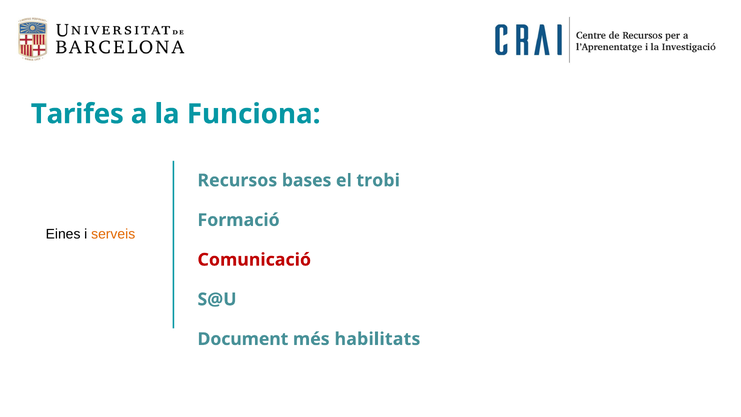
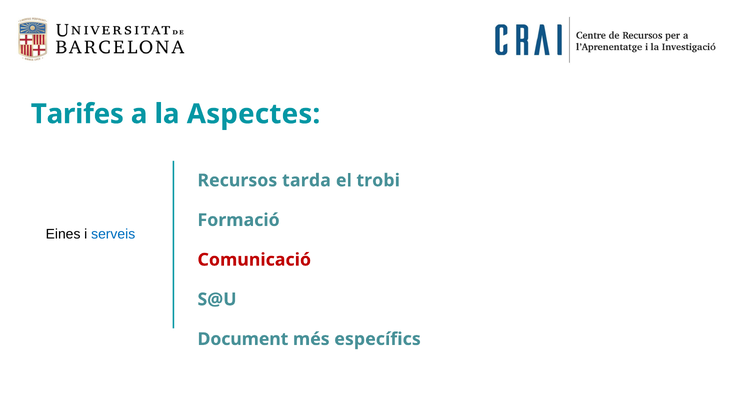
Funciona: Funciona -> Aspectes
bases: bases -> tarda
serveis colour: orange -> blue
habilitats: habilitats -> específics
